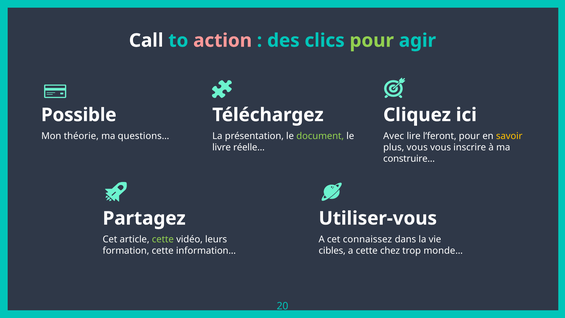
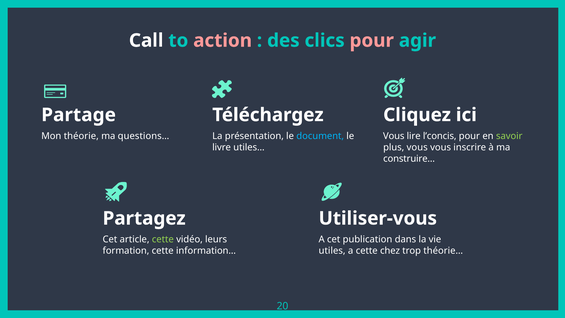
pour at (372, 41) colour: light green -> pink
Possible: Possible -> Partage
document colour: light green -> light blue
Avec at (394, 136): Avec -> Vous
l’feront: l’feront -> l’concis
savoir colour: yellow -> light green
réelle…: réelle… -> utiles…
connaissez: connaissez -> publication
cibles: cibles -> utiles
monde…: monde… -> théorie…
